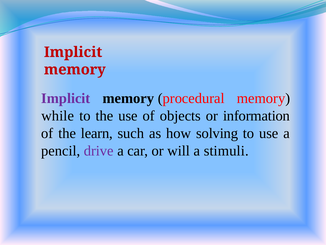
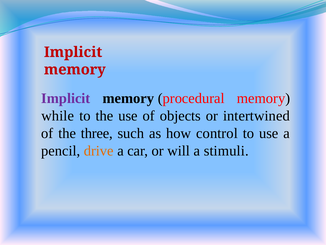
information: information -> intertwined
learn: learn -> three
solving: solving -> control
drive colour: purple -> orange
